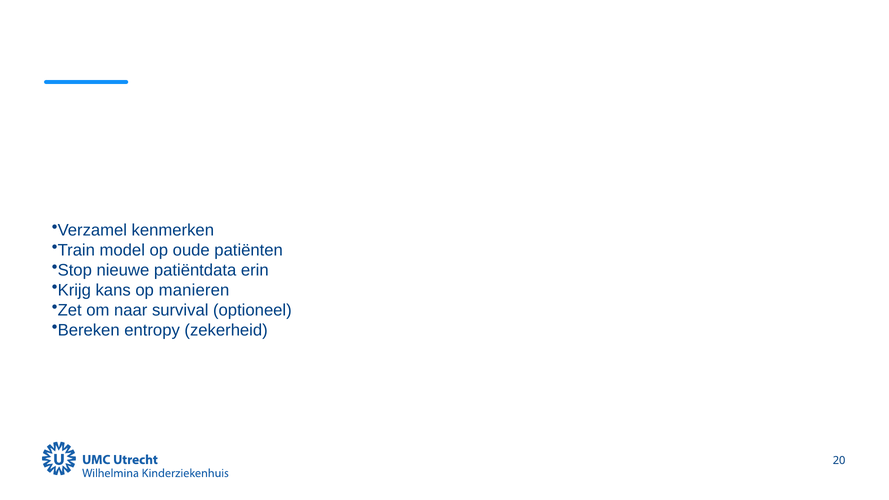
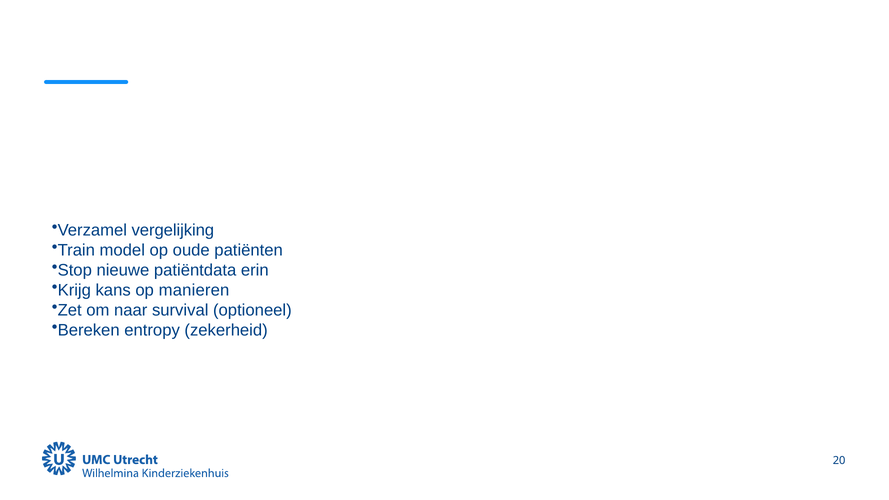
kenmerken: kenmerken -> vergelijking
